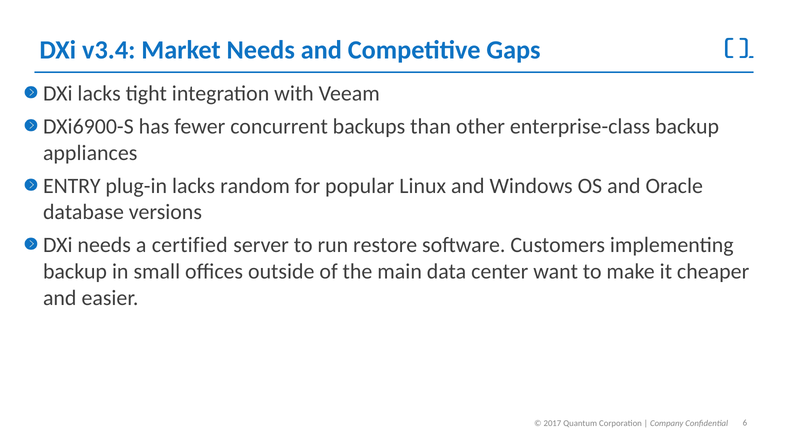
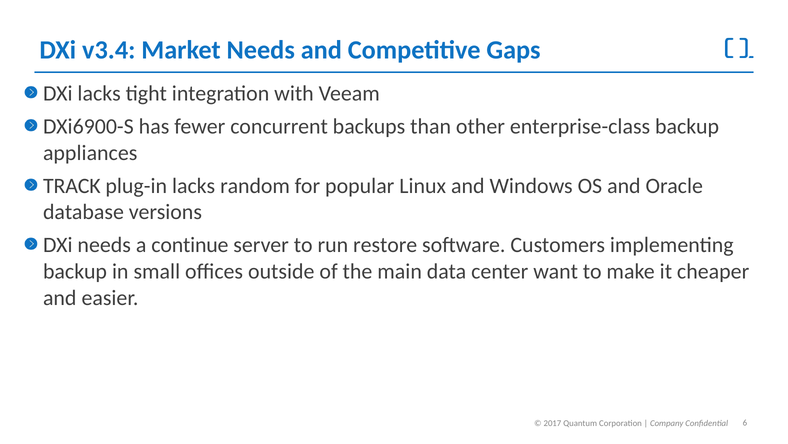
ENTRY: ENTRY -> TRACK
certified: certified -> continue
